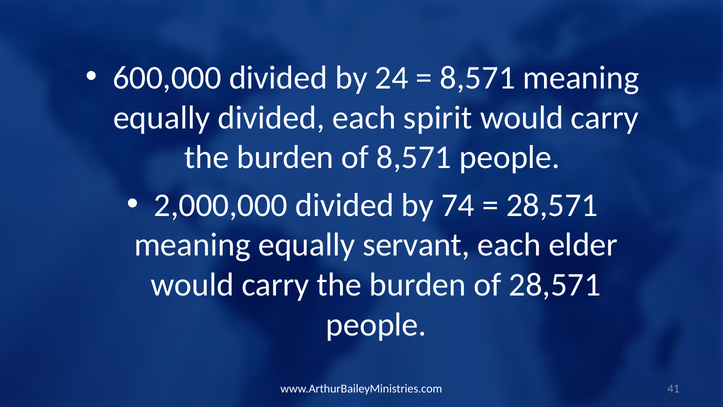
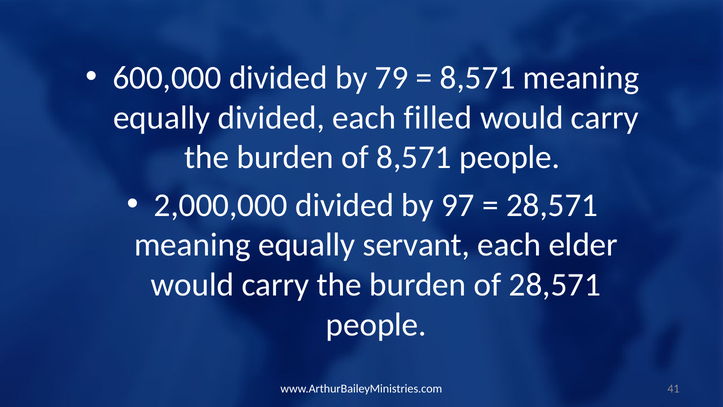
24: 24 -> 79
spirit: spirit -> filled
74: 74 -> 97
